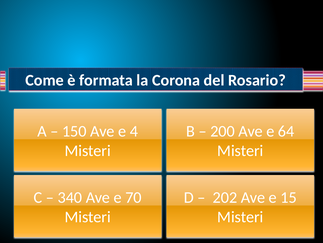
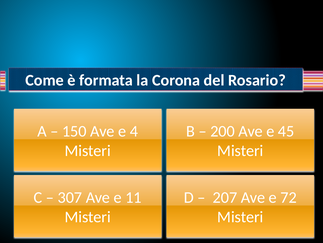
64: 64 -> 45
340: 340 -> 307
70: 70 -> 11
202: 202 -> 207
15: 15 -> 72
